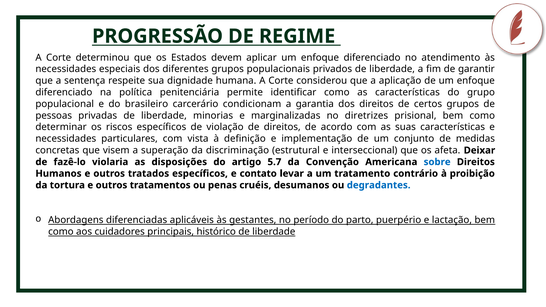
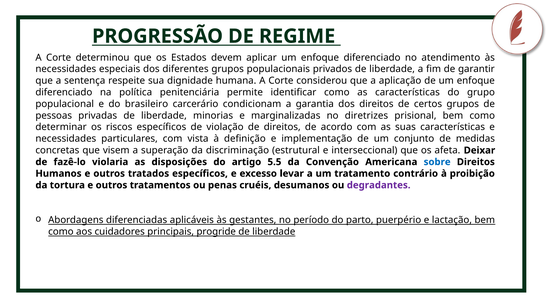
5.7: 5.7 -> 5.5
contato: contato -> excesso
degradantes colour: blue -> purple
histórico: histórico -> progride
